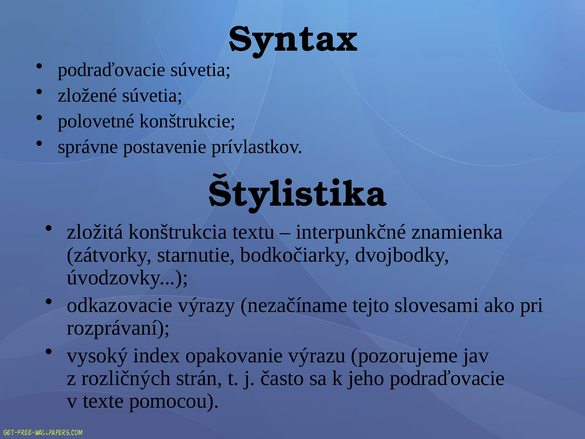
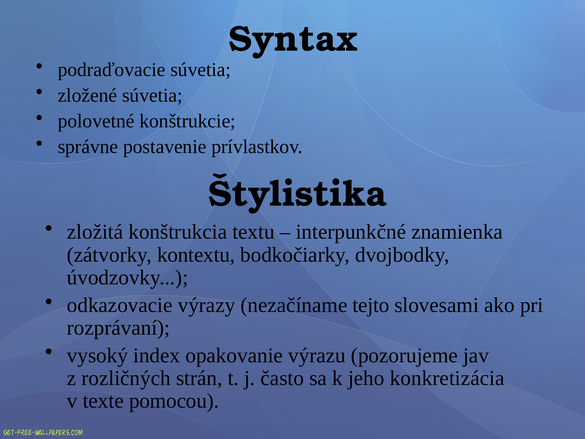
starnutie: starnutie -> kontextu
jeho podraďovacie: podraďovacie -> konkretizácia
